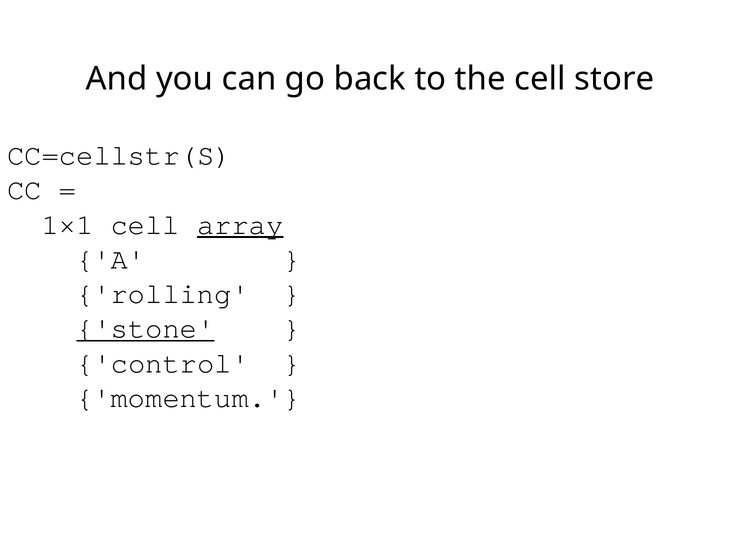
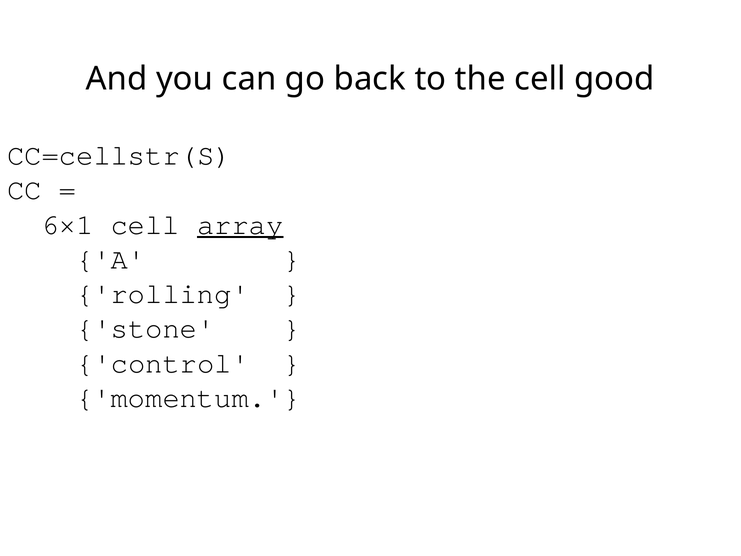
store: store -> good
1×1: 1×1 -> 6×1
stone underline: present -> none
